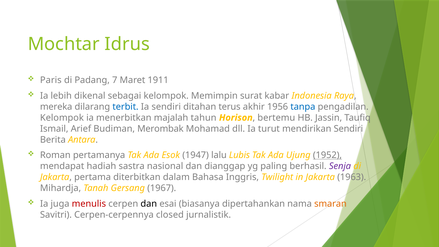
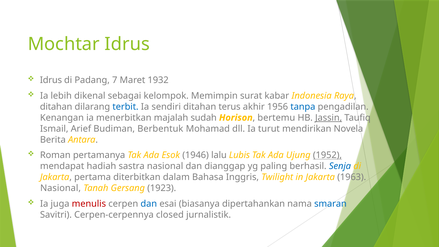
Paris at (51, 80): Paris -> Idrus
1911: 1911 -> 1932
mereka at (56, 107): mereka -> ditahan
Kelompok at (62, 118): Kelompok -> Kenangan
tahun: tahun -> sudah
Jassin underline: none -> present
Merombak: Merombak -> Berbentuk
mendirikan Sendiri: Sendiri -> Novela
1947: 1947 -> 1946
Senja colour: purple -> blue
Mihardja at (61, 188): Mihardja -> Nasional
1967: 1967 -> 1923
dan at (149, 204) colour: black -> blue
smaran colour: orange -> blue
